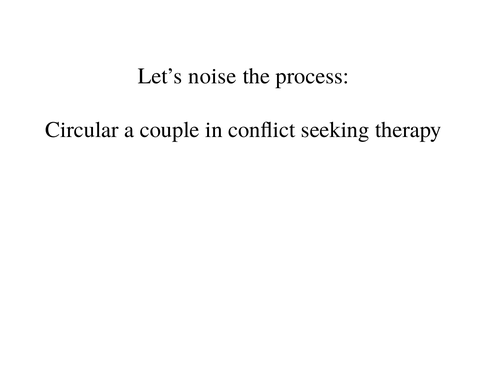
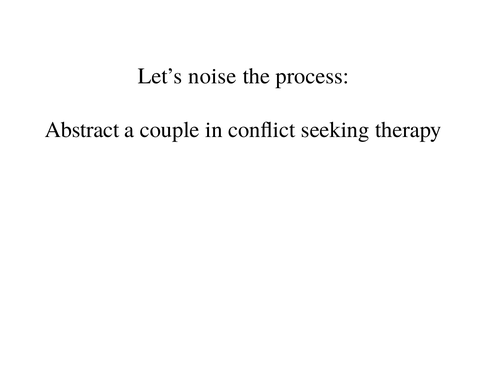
Circular: Circular -> Abstract
